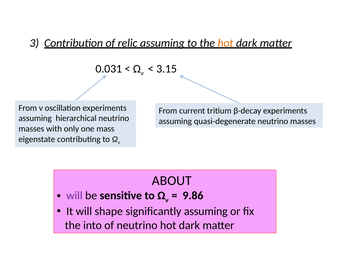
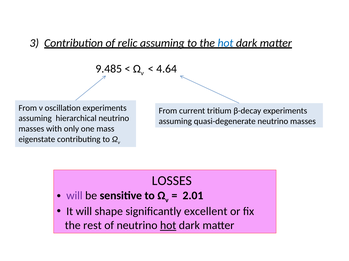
hot at (225, 43) colour: orange -> blue
0.031: 0.031 -> 9.485
3.15: 3.15 -> 4.64
ABOUT: ABOUT -> LOSSES
9.86: 9.86 -> 2.01
significantly assuming: assuming -> excellent
into: into -> rest
hot at (168, 226) underline: none -> present
